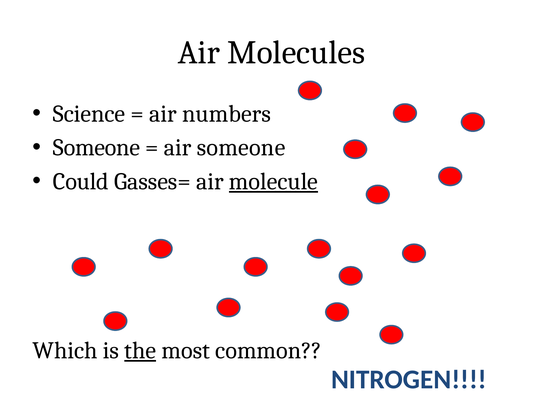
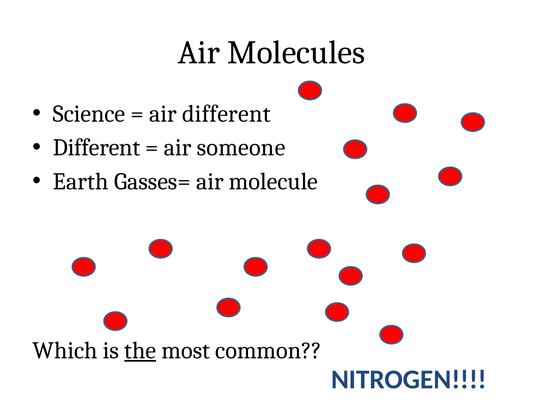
air numbers: numbers -> different
Someone at (97, 148): Someone -> Different
Could: Could -> Earth
molecule underline: present -> none
